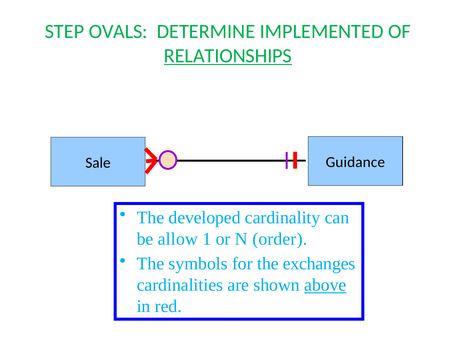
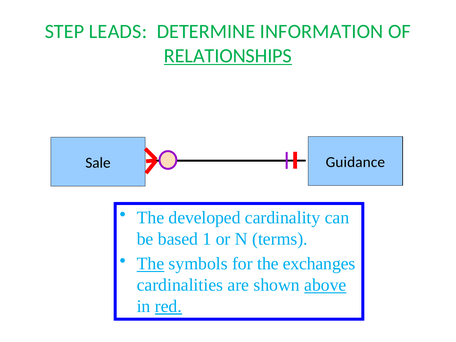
OVALS: OVALS -> LEADS
IMPLEMENTED: IMPLEMENTED -> INFORMATION
allow: allow -> based
order: order -> terms
The at (151, 264) underline: none -> present
red underline: none -> present
